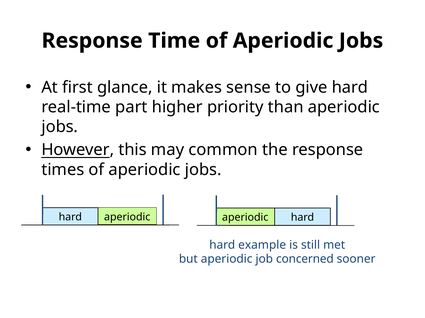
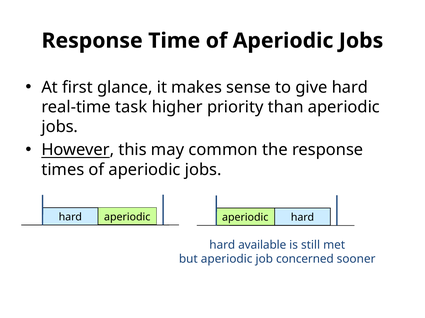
part: part -> task
example: example -> available
